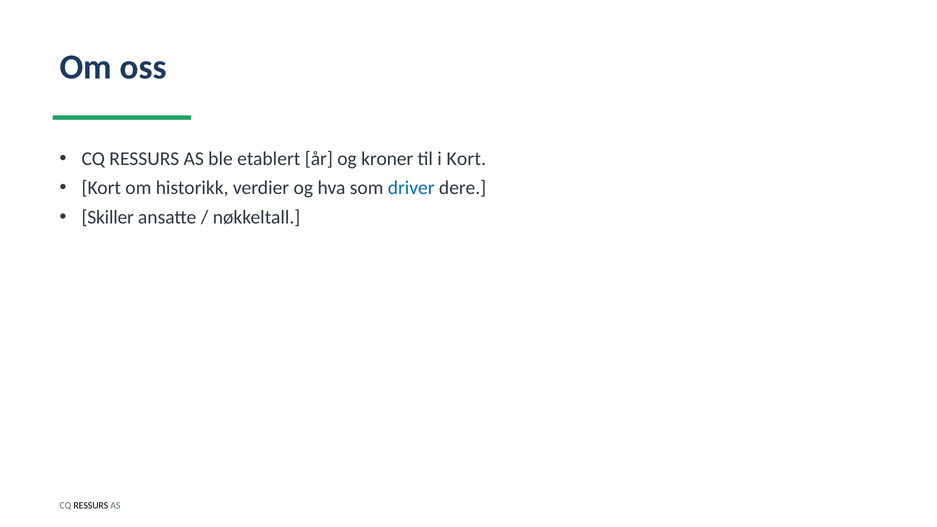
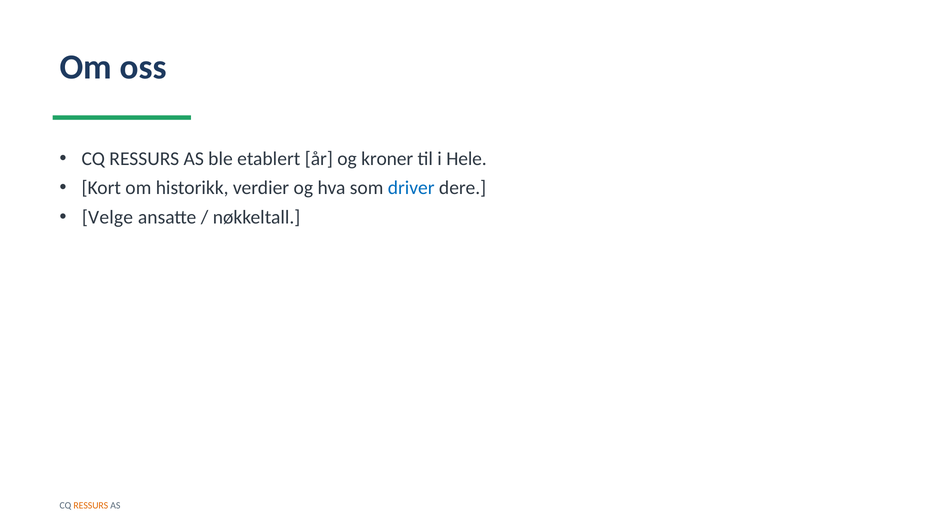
i Kort: Kort -> Hele
Skiller: Skiller -> Velge
RESSURS at (91, 506) colour: black -> orange
